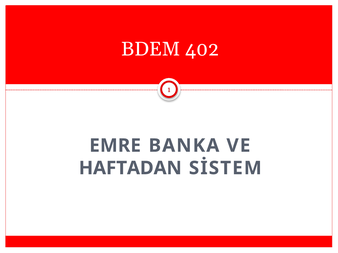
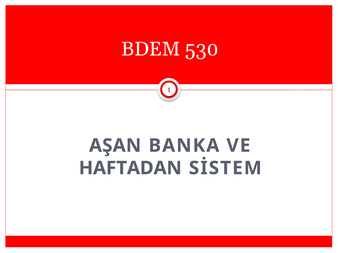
402: 402 -> 530
EMRE: EMRE -> AŞAN
